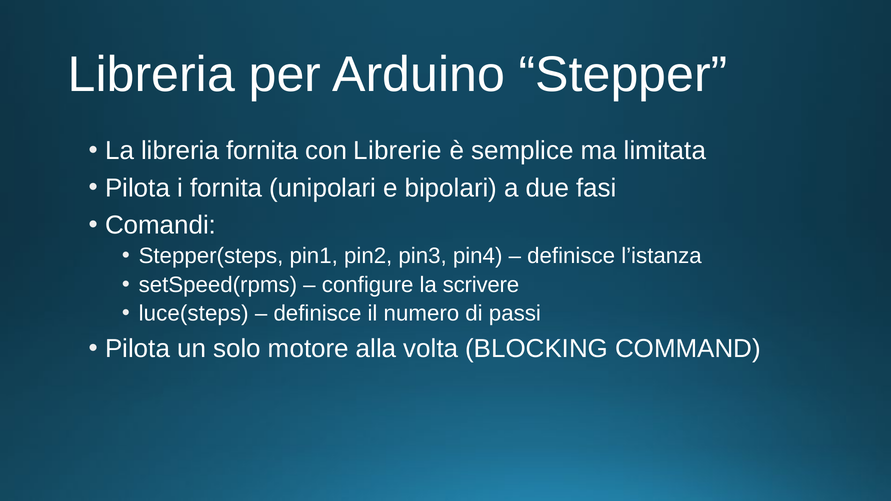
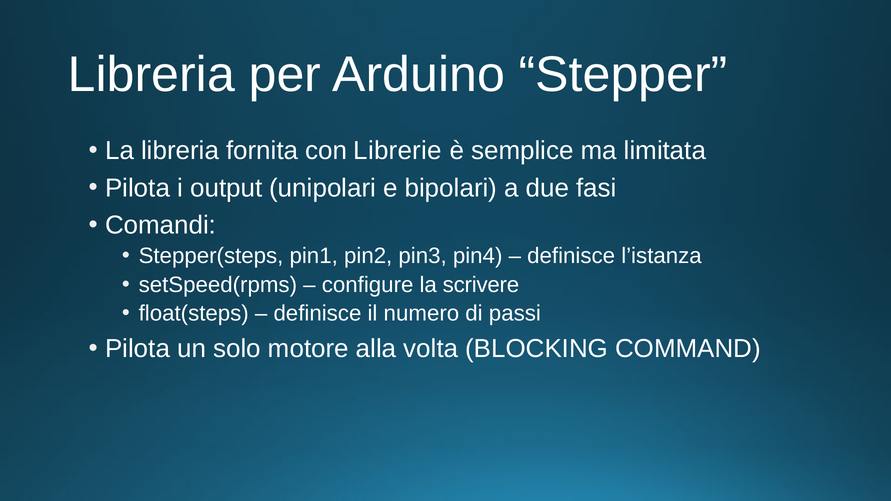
i fornita: fornita -> output
luce(steps: luce(steps -> float(steps
